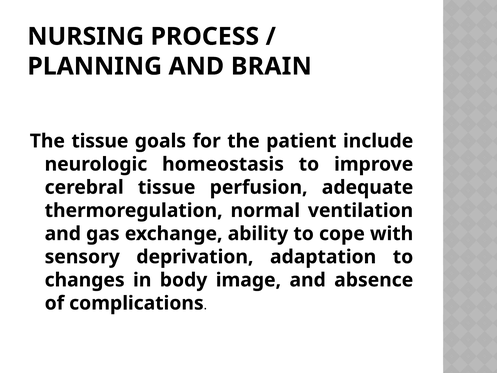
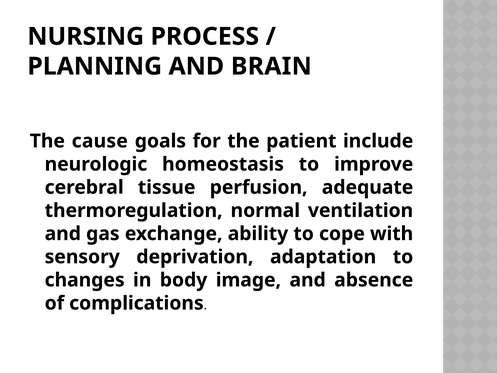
The tissue: tissue -> cause
